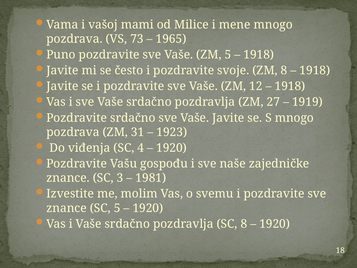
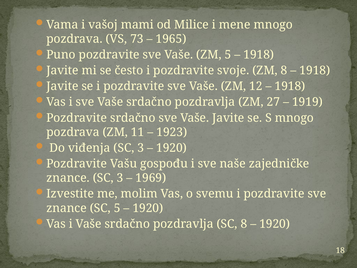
31: 31 -> 11
viđenja SC 4: 4 -> 3
1981: 1981 -> 1969
